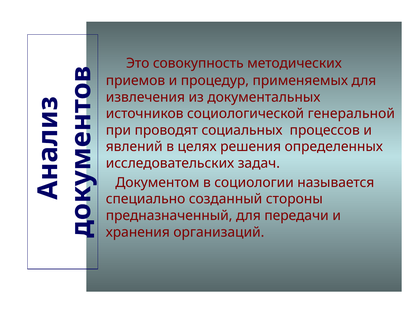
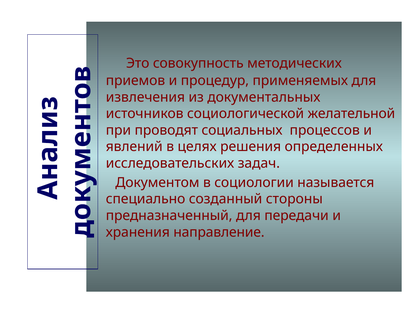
генеральной: генеральной -> желательной
организаций: организаций -> направление
